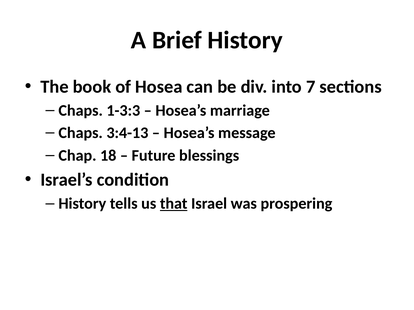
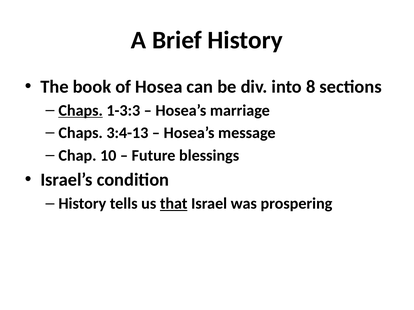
7: 7 -> 8
Chaps at (81, 111) underline: none -> present
18: 18 -> 10
